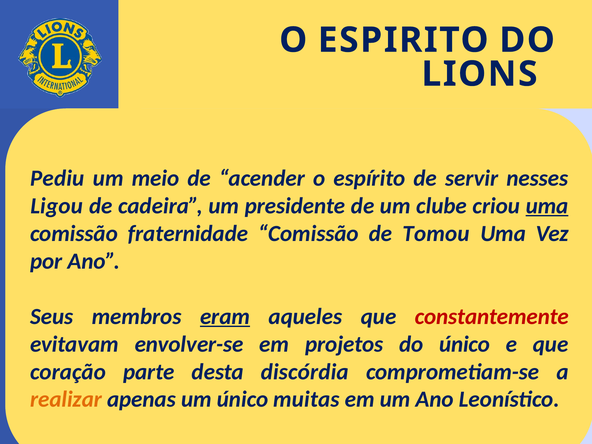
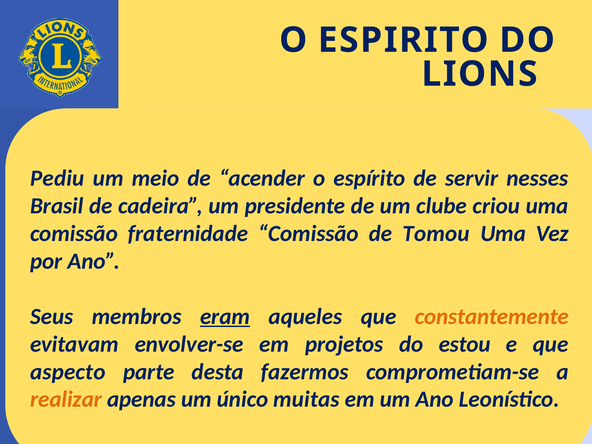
Ligou: Ligou -> Brasil
uma at (547, 206) underline: present -> none
constantemente colour: red -> orange
do único: único -> estou
coração: coração -> aspecto
discórdia: discórdia -> fazermos
